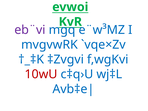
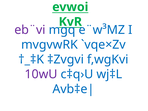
10wU colour: red -> purple
